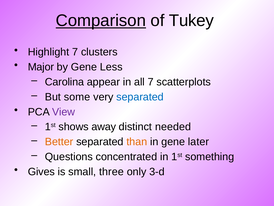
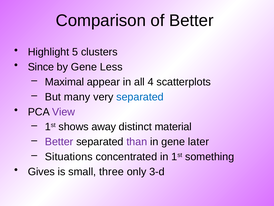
Comparison underline: present -> none
of Tukey: Tukey -> Better
Highlight 7: 7 -> 5
Major: Major -> Since
Carolina: Carolina -> Maximal
all 7: 7 -> 4
some: some -> many
needed: needed -> material
Better at (59, 141) colour: orange -> purple
than colour: orange -> purple
Questions: Questions -> Situations
